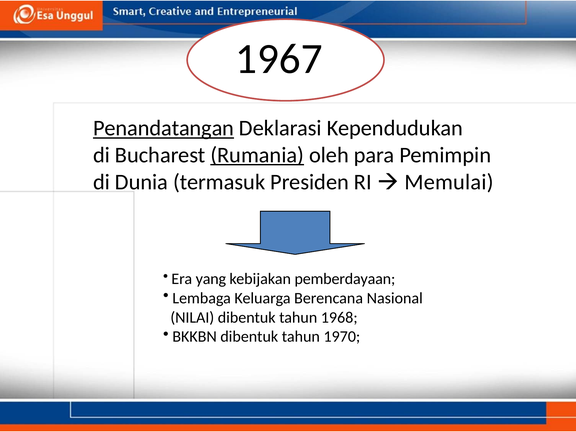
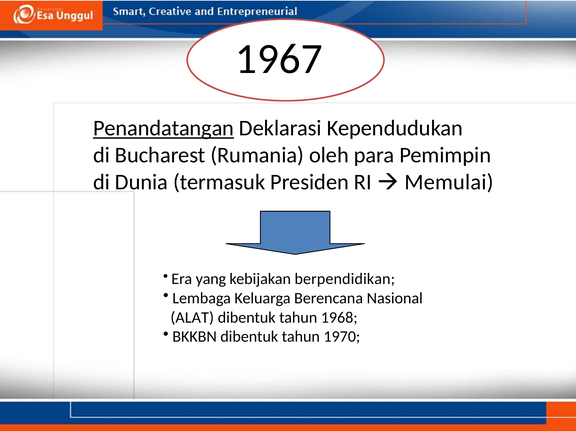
Rumania underline: present -> none
pemberdayaan: pemberdayaan -> berpendidikan
NILAI: NILAI -> ALAT
